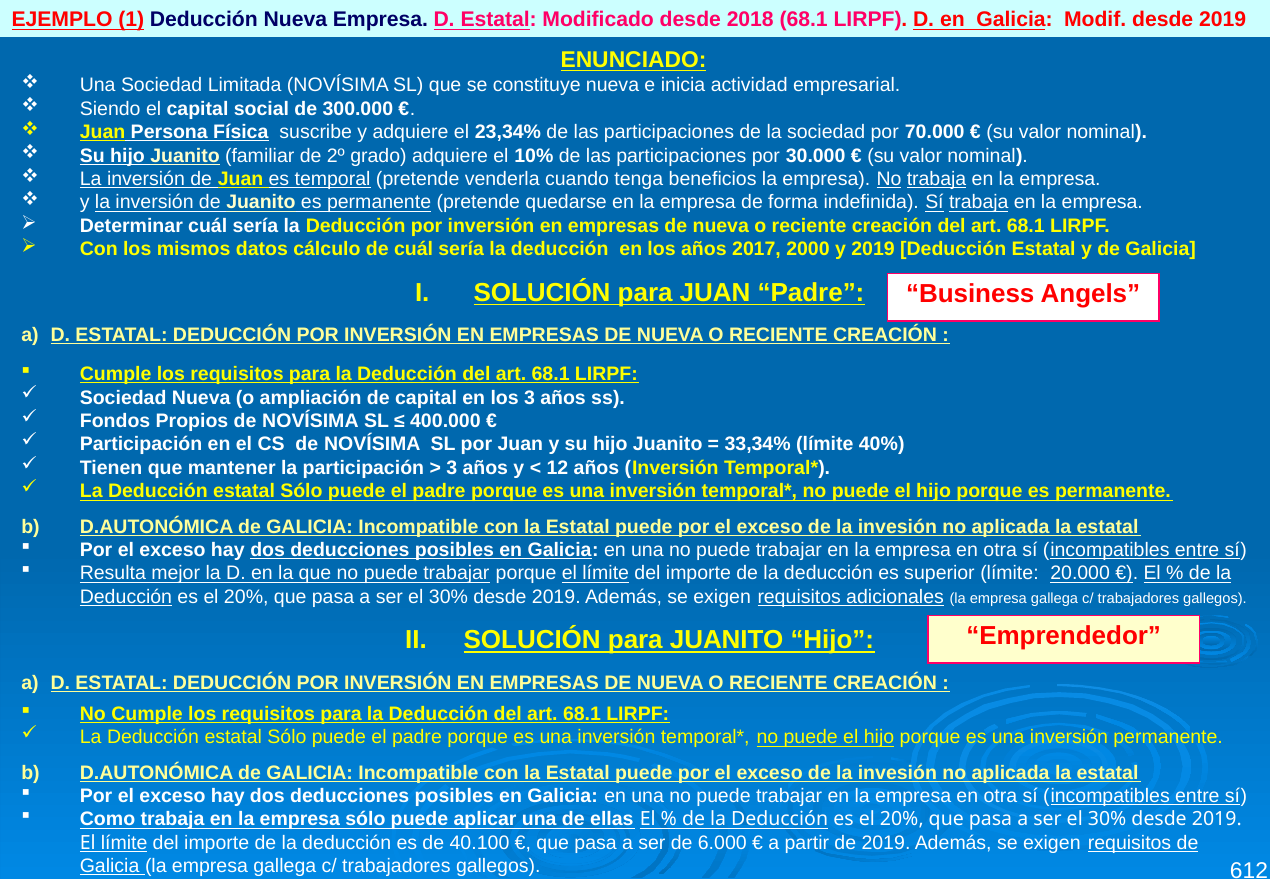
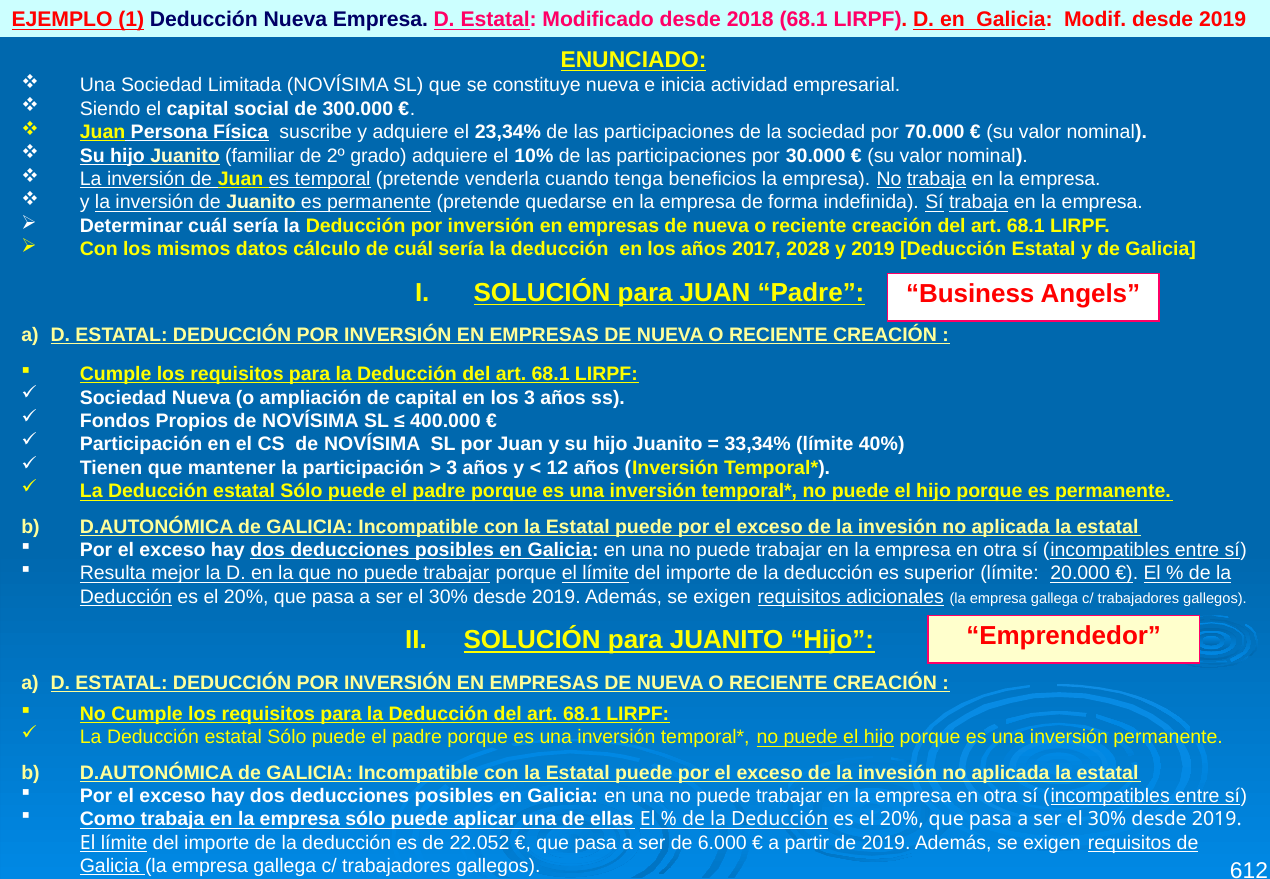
2000: 2000 -> 2028
40.100: 40.100 -> 22.052
